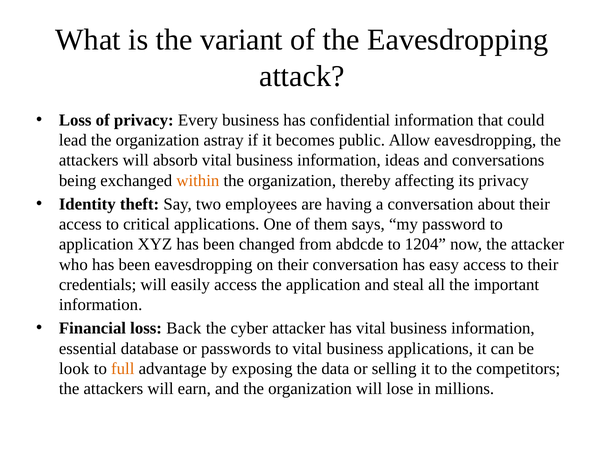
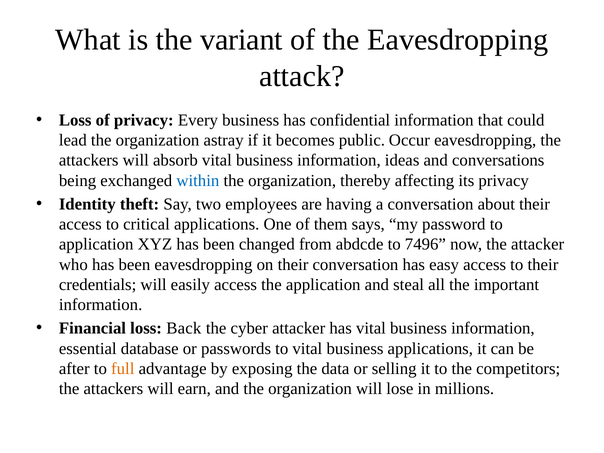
Allow: Allow -> Occur
within colour: orange -> blue
1204: 1204 -> 7496
look: look -> after
